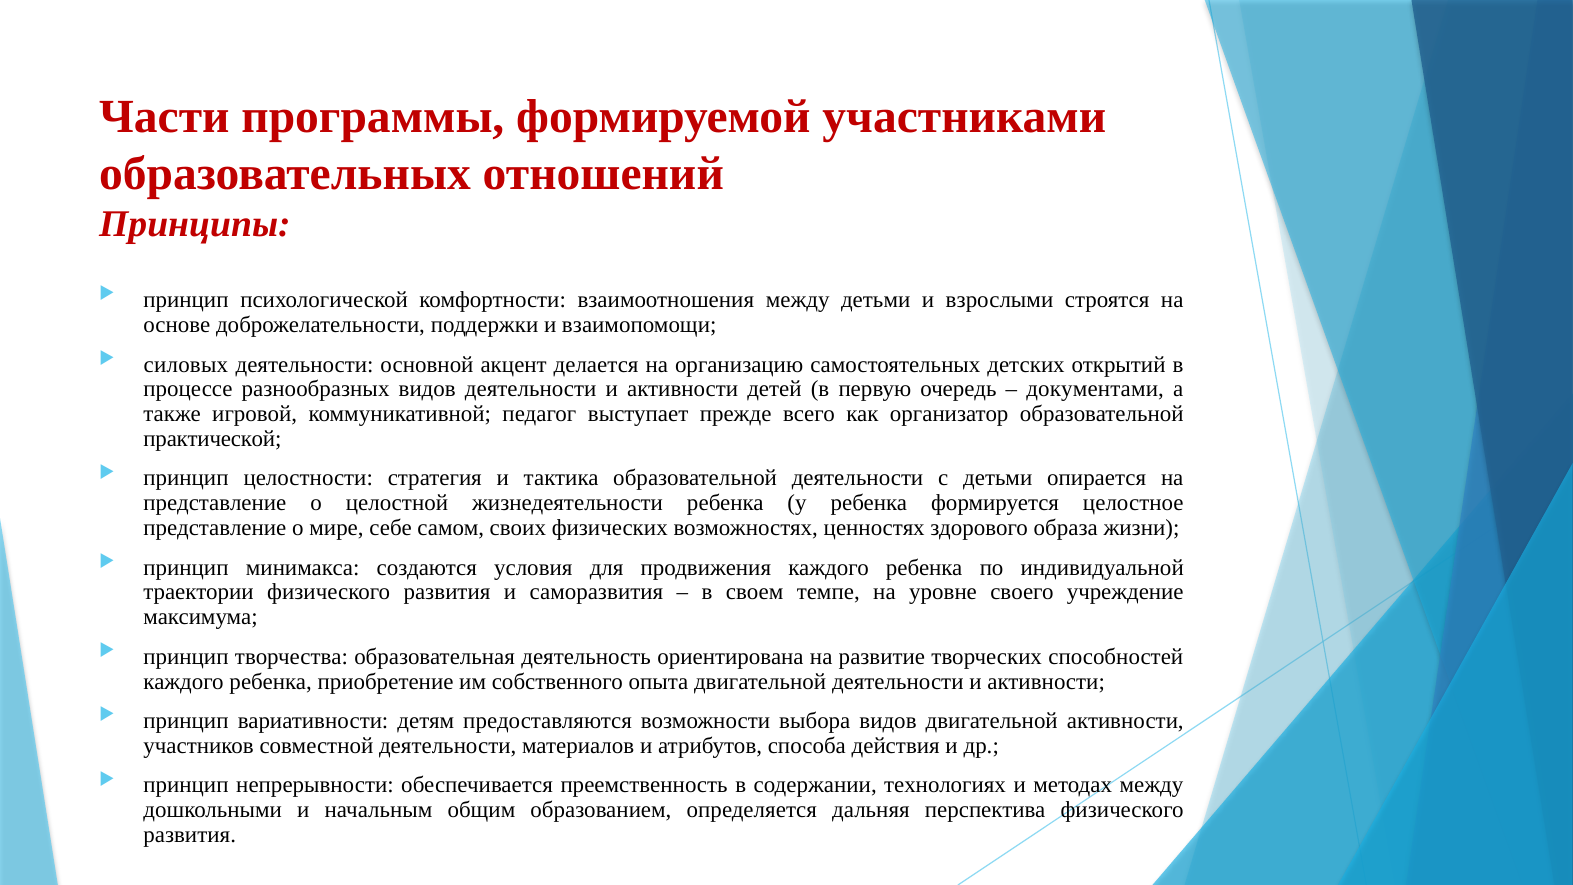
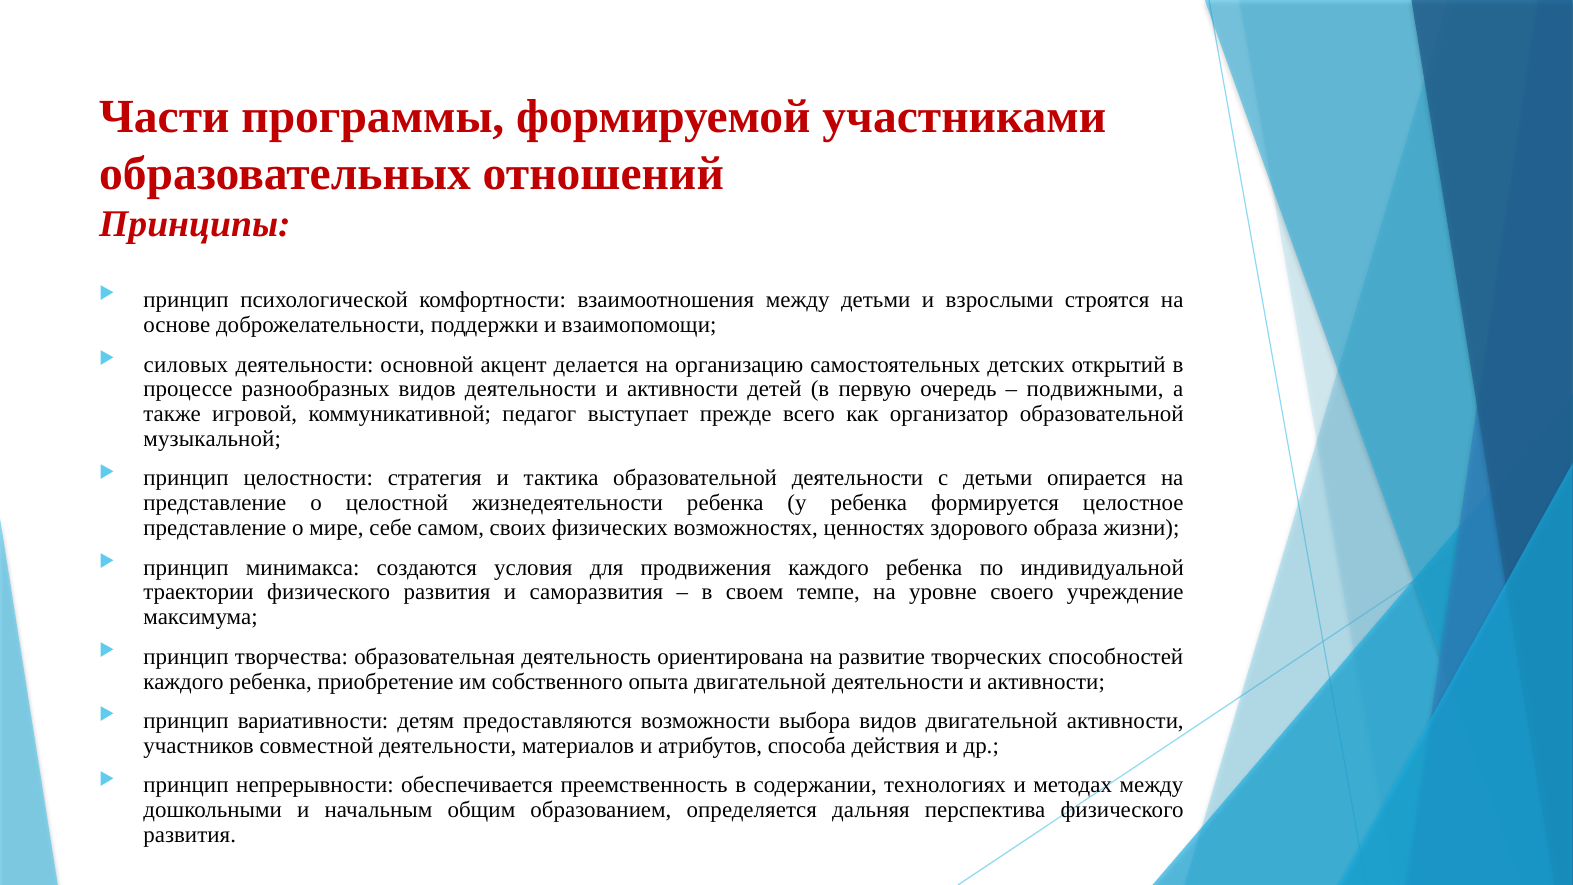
документами: документами -> подвижными
практической: практической -> музыкальной
